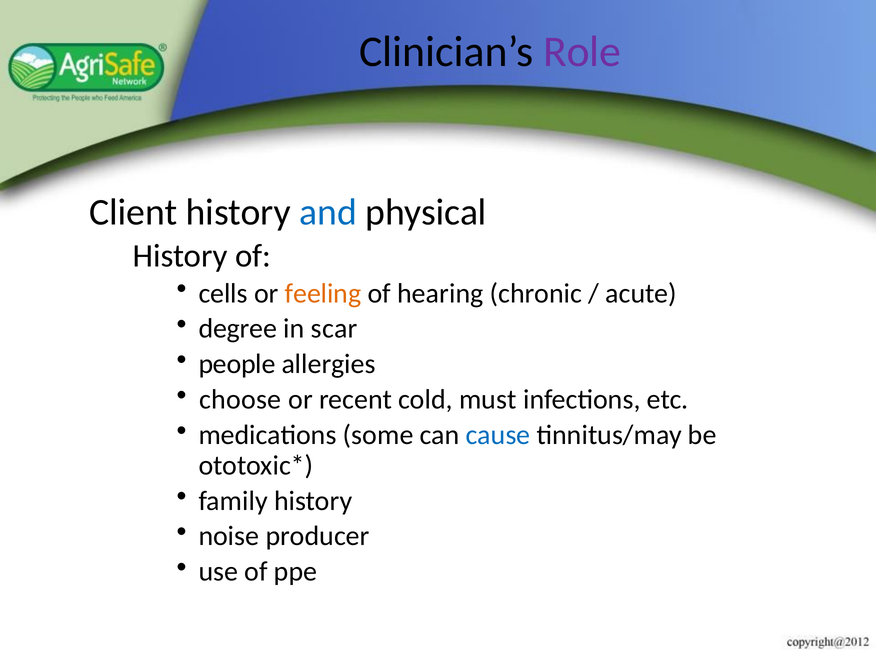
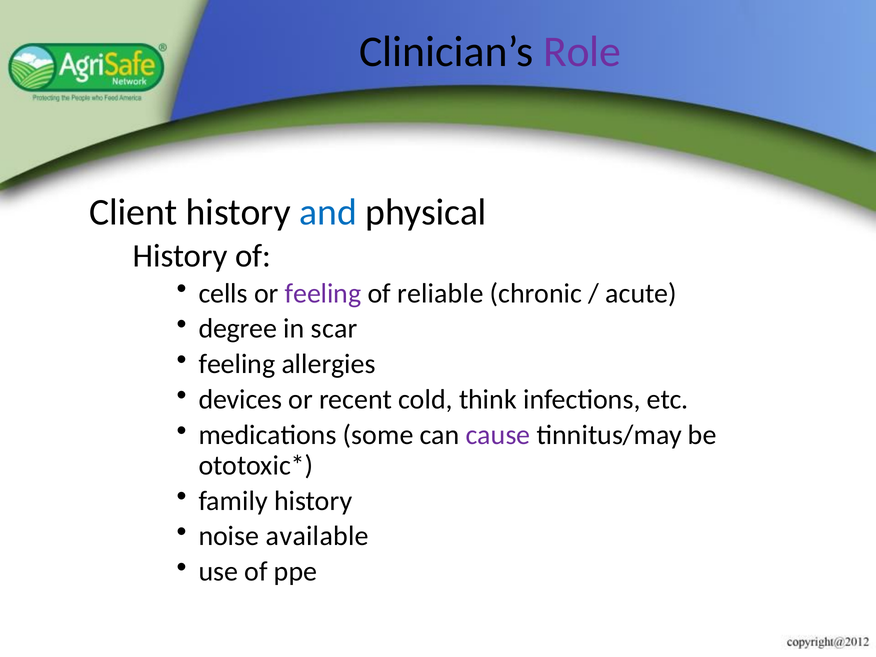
feeling at (323, 293) colour: orange -> purple
hearing: hearing -> reliable
people at (237, 364): people -> feeling
choose: choose -> devices
must: must -> think
cause colour: blue -> purple
producer: producer -> available
